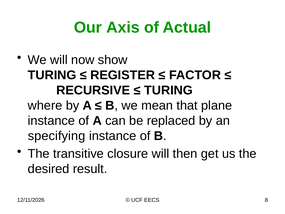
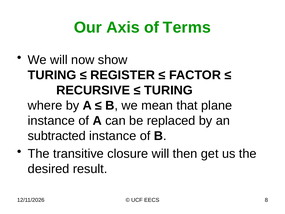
Actual: Actual -> Terms
specifying: specifying -> subtracted
